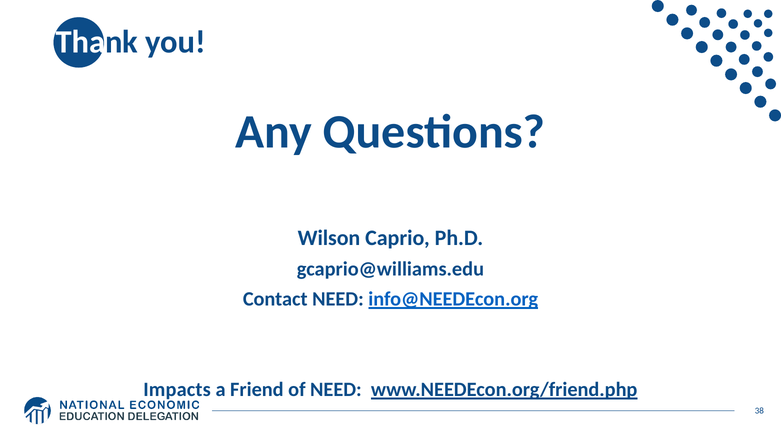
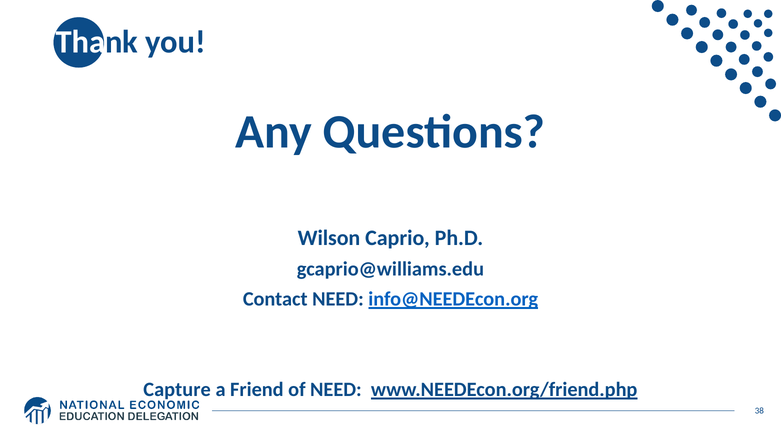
Impacts: Impacts -> Capture
